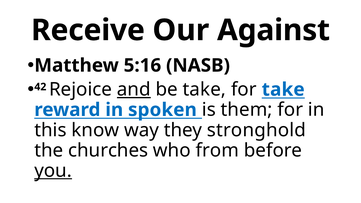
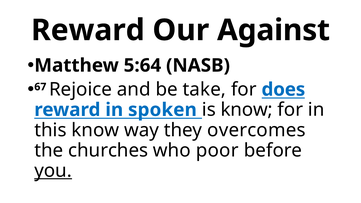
Receive at (88, 30): Receive -> Reward
5:16: 5:16 -> 5:64
42: 42 -> 67
and underline: present -> none
for take: take -> does
is them: them -> know
stronghold: stronghold -> overcomes
from: from -> poor
